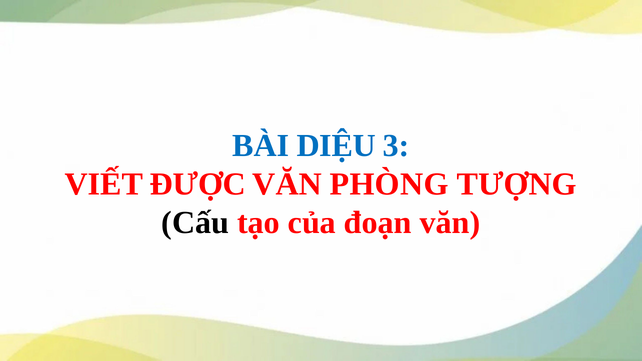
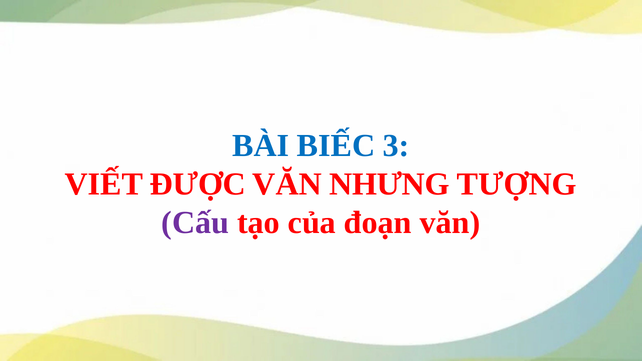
DIỆU: DIỆU -> BIẾC
PHÒNG: PHÒNG -> NHƯNG
Cấu colour: black -> purple
